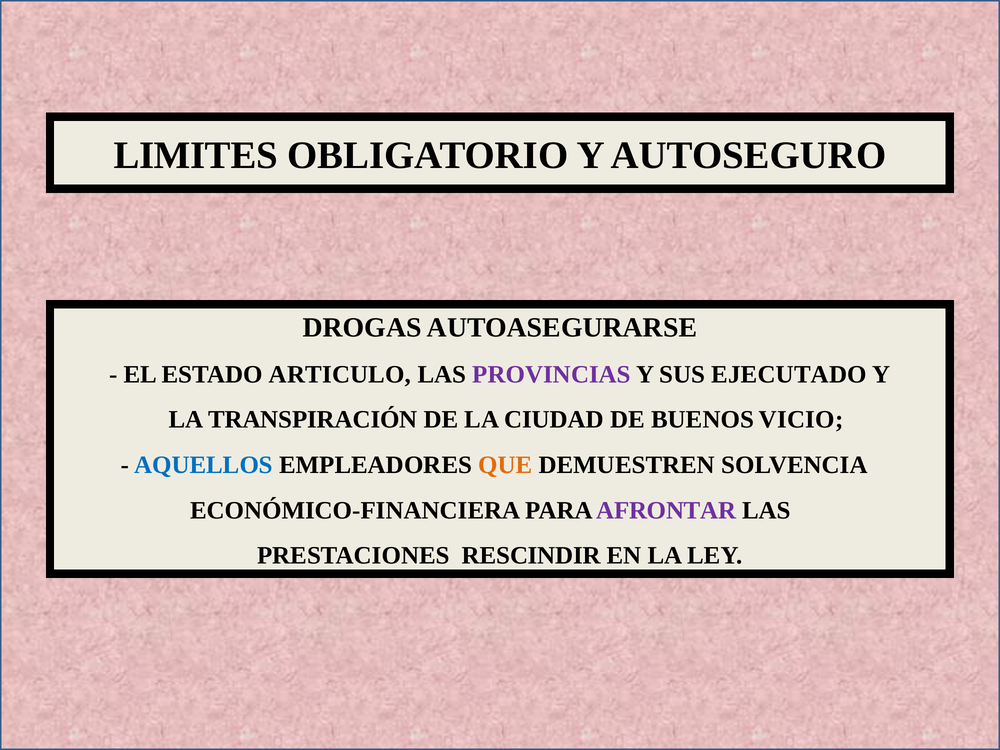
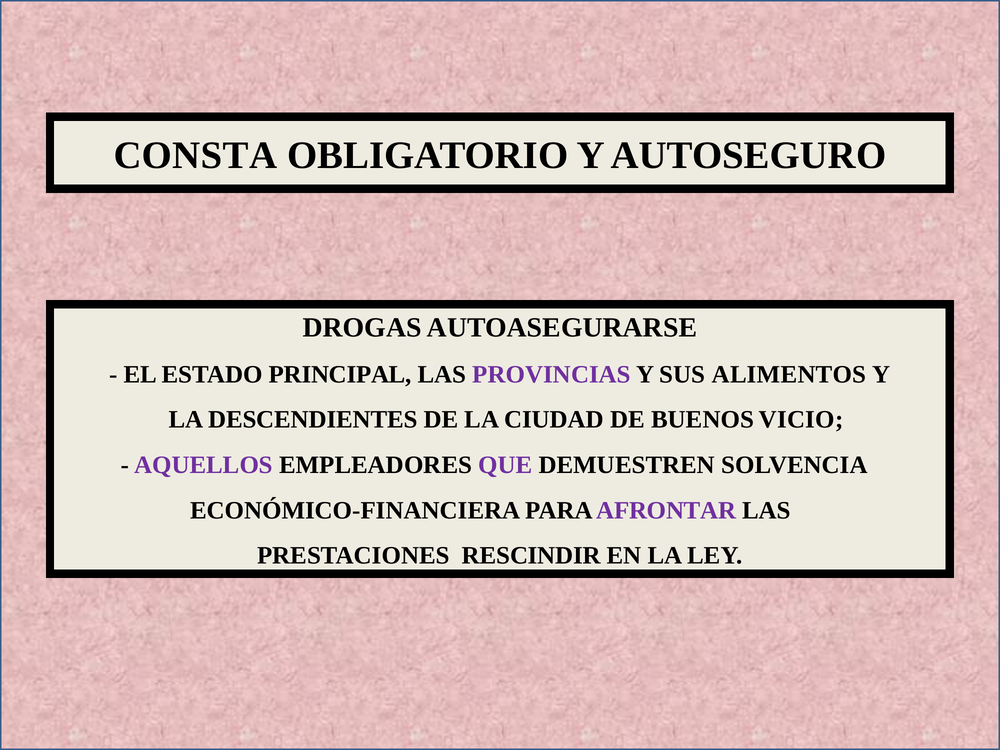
LIMITES: LIMITES -> CONSTA
ARTICULO: ARTICULO -> PRINCIPAL
EJECUTADO: EJECUTADO -> ALIMENTOS
TRANSPIRACIÓN: TRANSPIRACIÓN -> DESCENDIENTES
AQUELLOS colour: blue -> purple
QUE colour: orange -> purple
